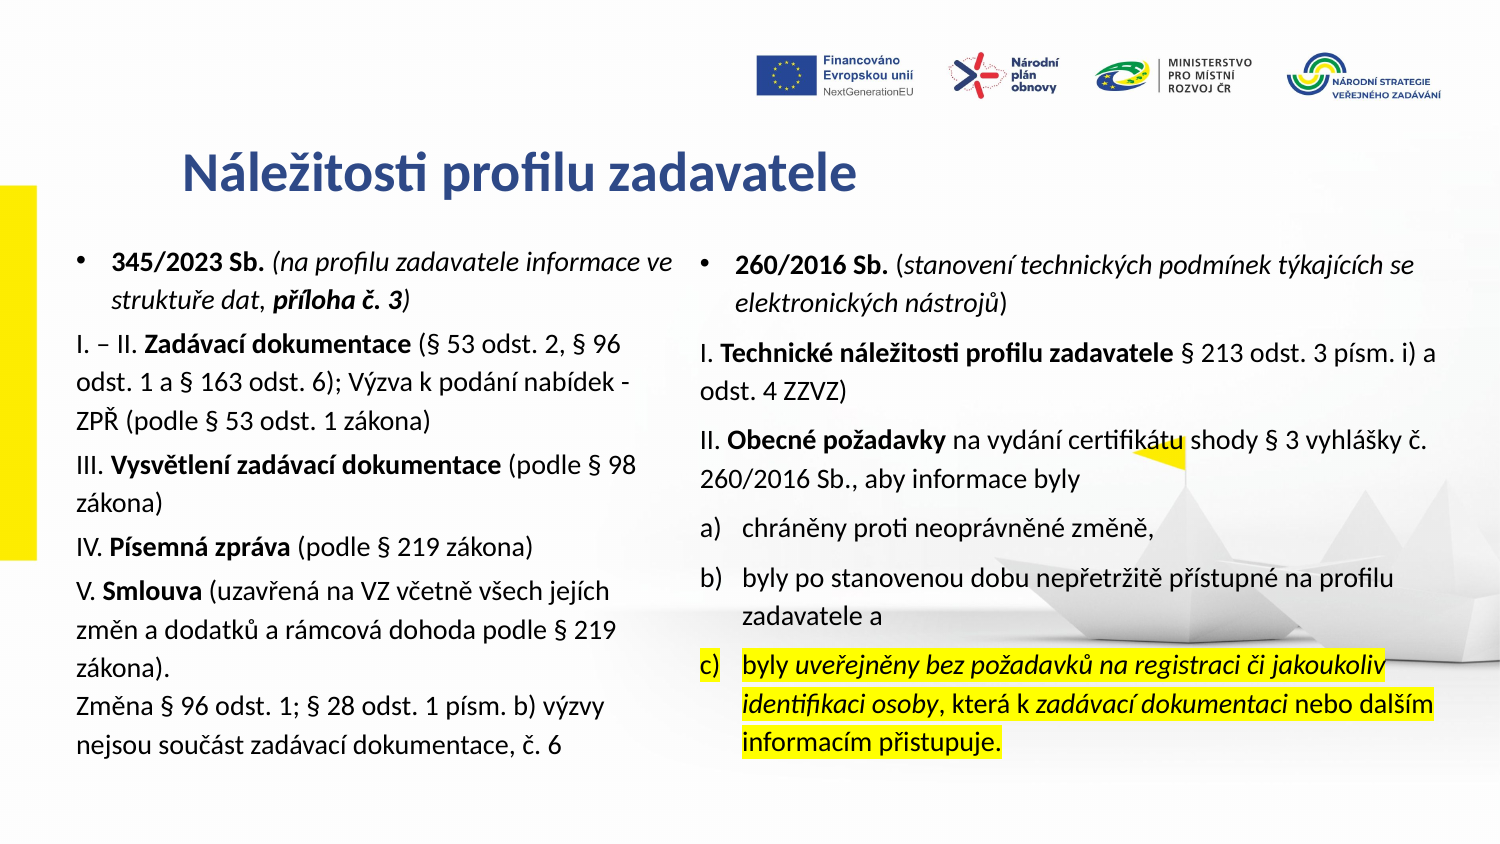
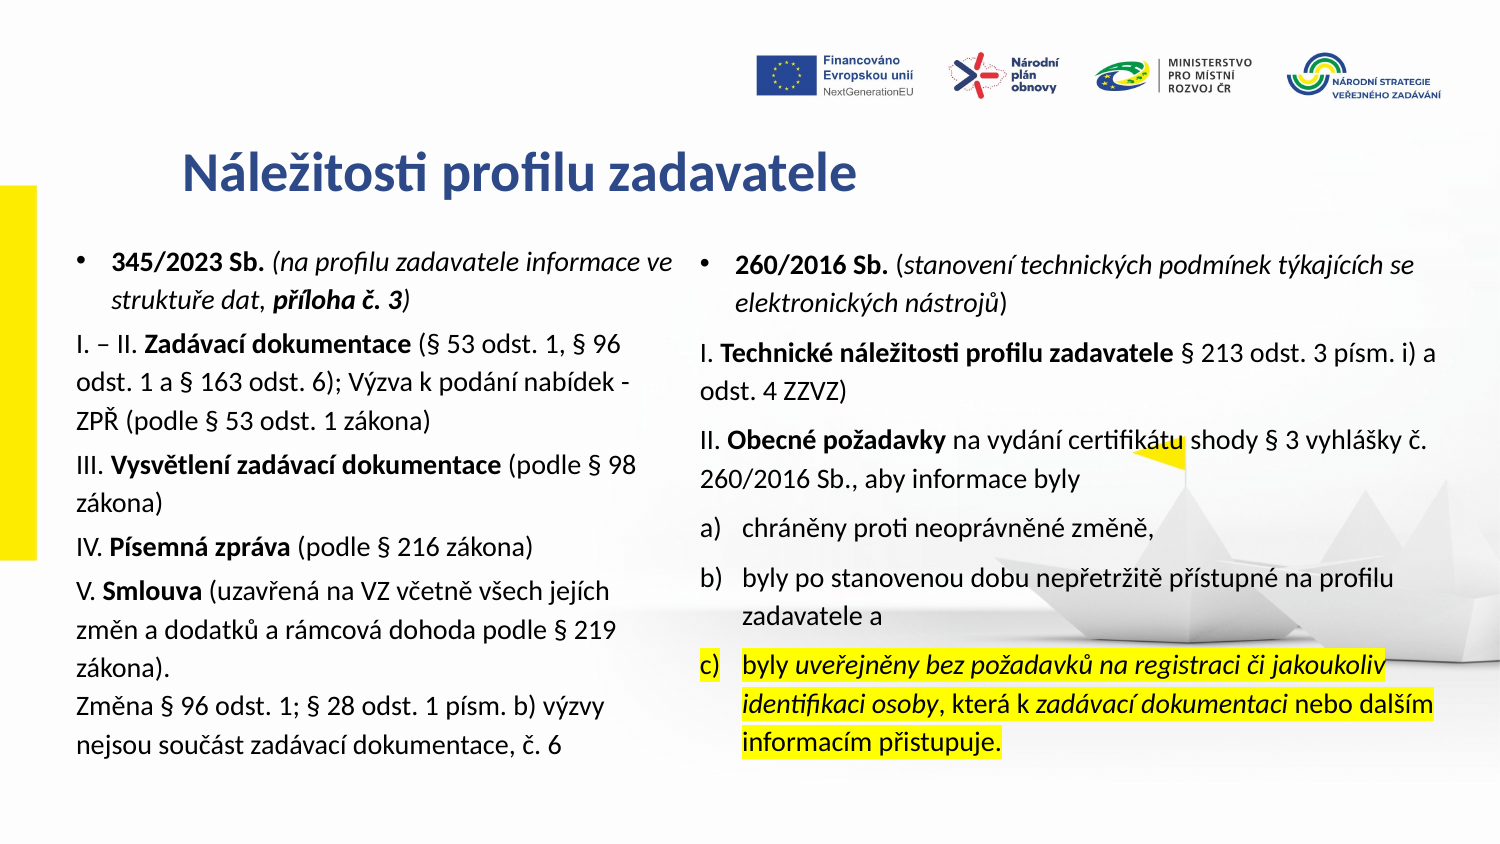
2 at (555, 344): 2 -> 1
219 at (419, 547): 219 -> 216
